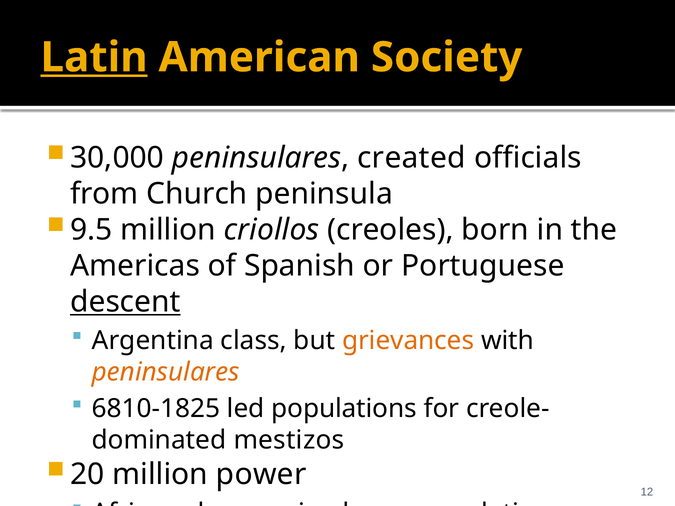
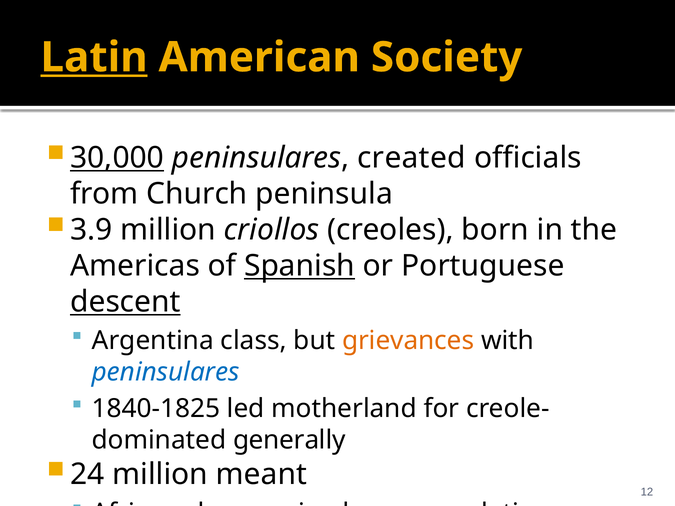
30,000 underline: none -> present
9.5: 9.5 -> 3.9
Spanish underline: none -> present
peninsulares at (166, 372) colour: orange -> blue
6810-1825: 6810-1825 -> 1840-1825
led populations: populations -> motherland
mestizos: mestizos -> generally
20: 20 -> 24
power: power -> meant
